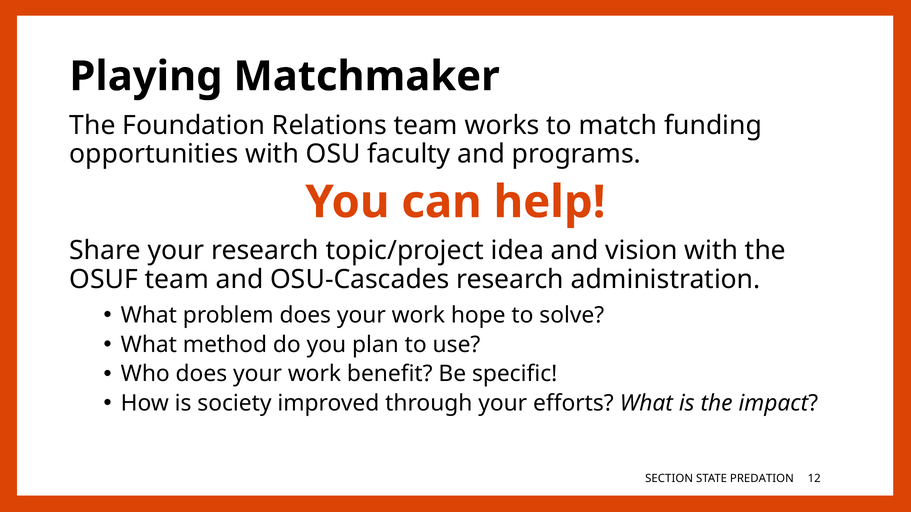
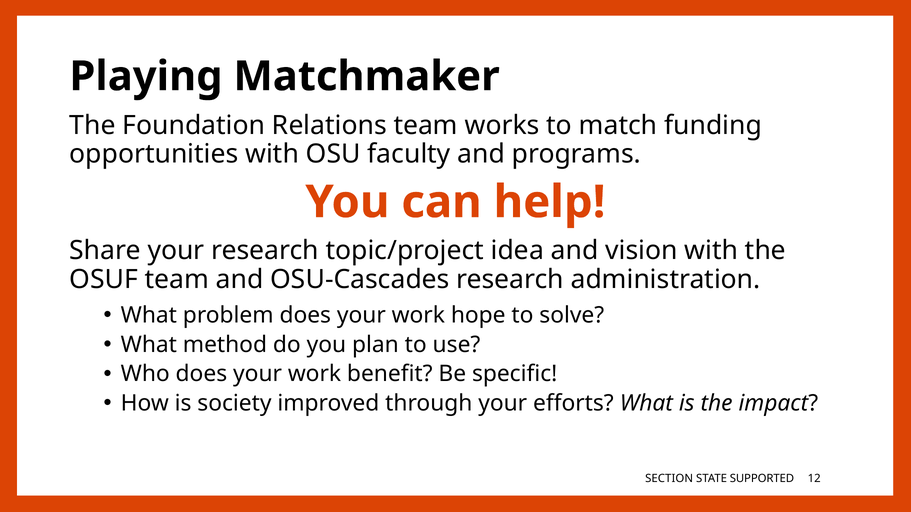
PREDATION: PREDATION -> SUPPORTED
